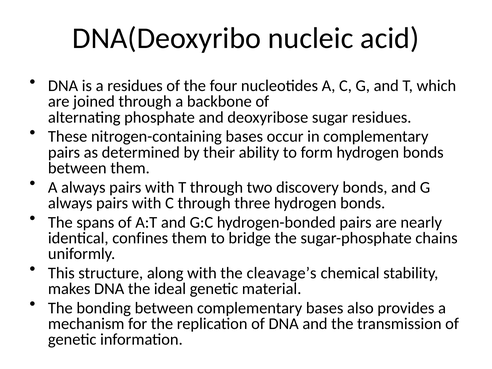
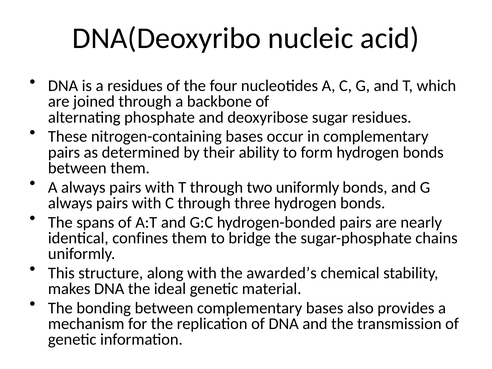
two discovery: discovery -> uniformly
cleavage’s: cleavage’s -> awarded’s
